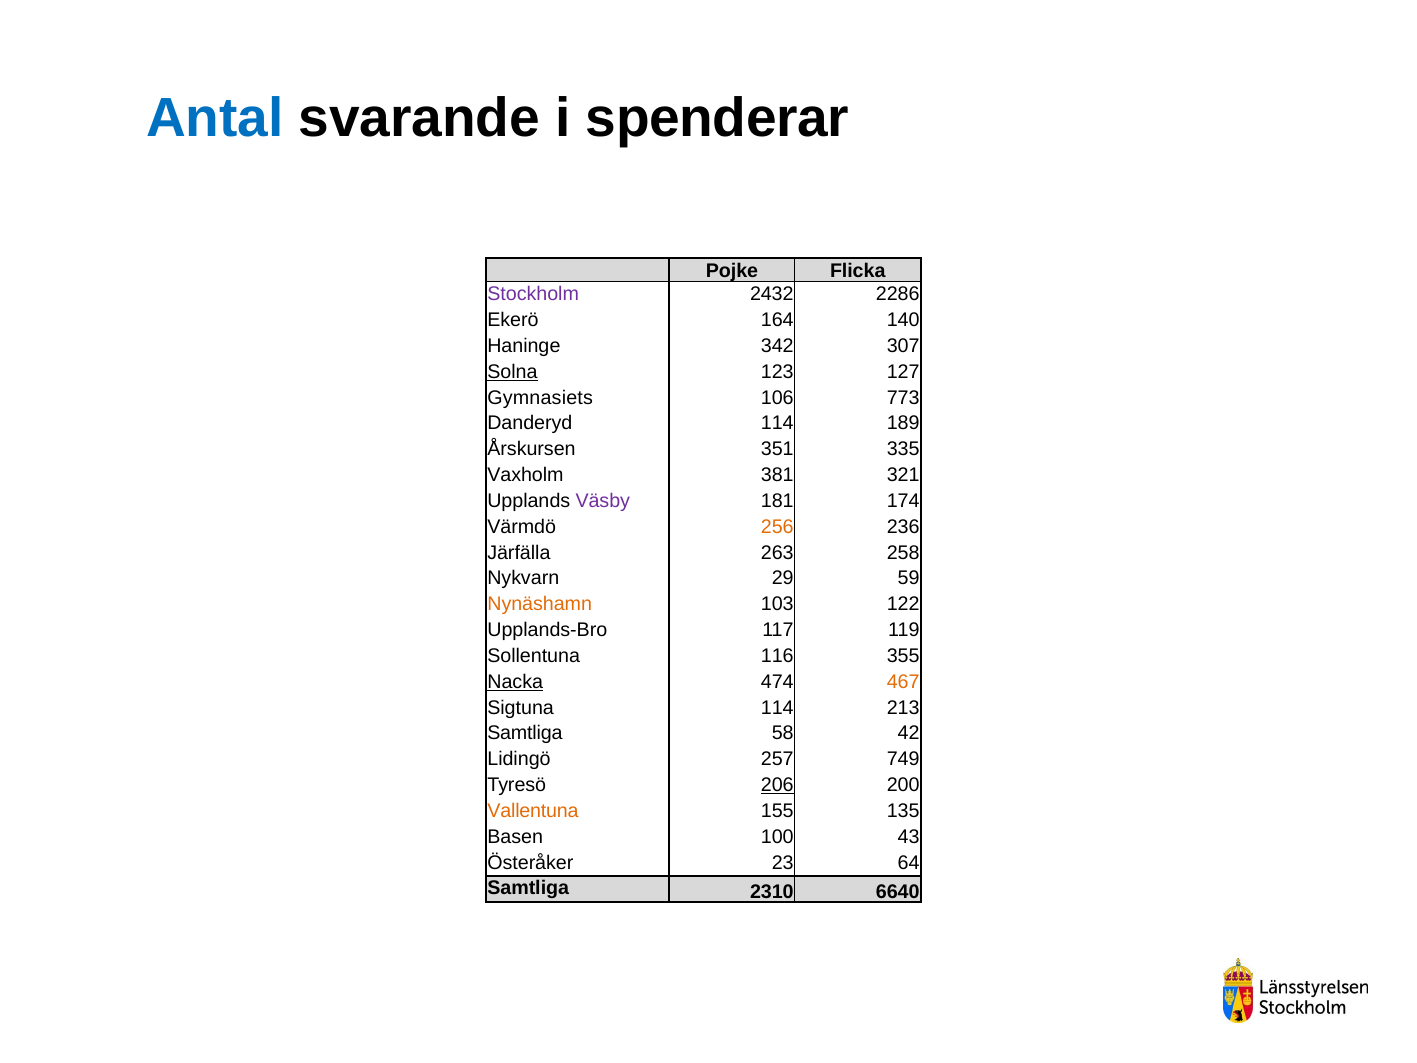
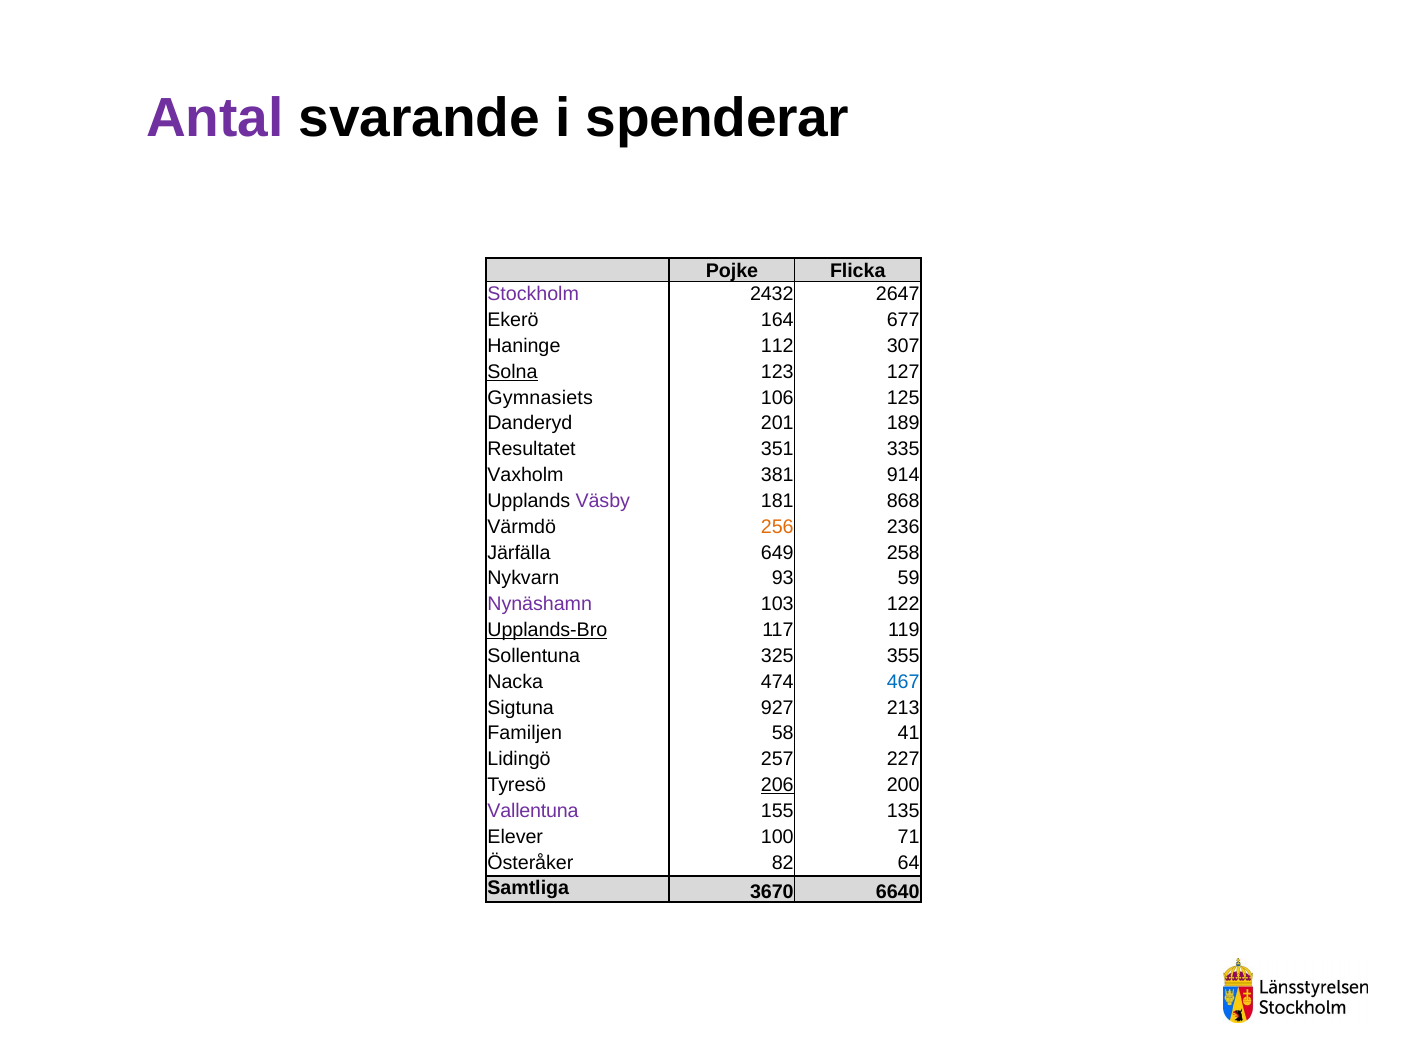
Antal colour: blue -> purple
2286: 2286 -> 2647
140: 140 -> 677
342: 342 -> 112
773: 773 -> 125
Danderyd 114: 114 -> 201
Årskursen: Årskursen -> Resultatet
321: 321 -> 914
174: 174 -> 868
263: 263 -> 649
29: 29 -> 93
Nynäshamn colour: orange -> purple
Upplands-Bro underline: none -> present
116: 116 -> 325
Nacka underline: present -> none
467 colour: orange -> blue
Sigtuna 114: 114 -> 927
Samtliga at (525, 733): Samtliga -> Familjen
42: 42 -> 41
749: 749 -> 227
Vallentuna colour: orange -> purple
Basen: Basen -> Elever
43: 43 -> 71
23: 23 -> 82
2310: 2310 -> 3670
